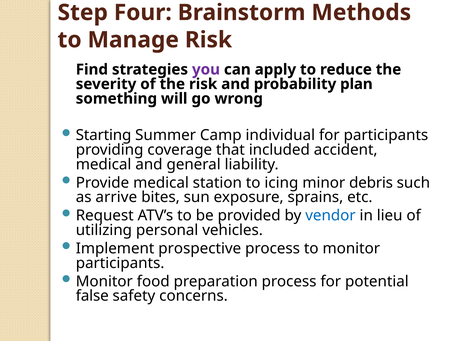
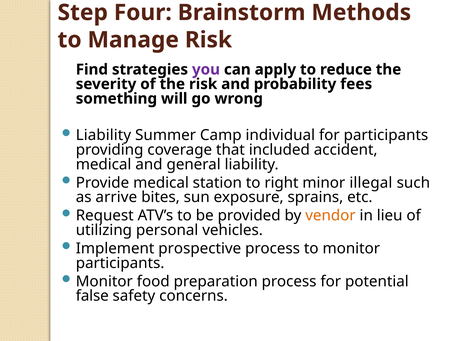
plan: plan -> fees
Starting at (104, 135): Starting -> Liability
icing: icing -> right
debris: debris -> illegal
vendor colour: blue -> orange
